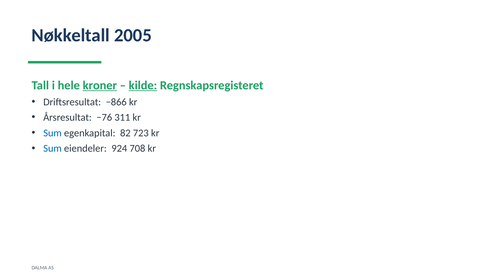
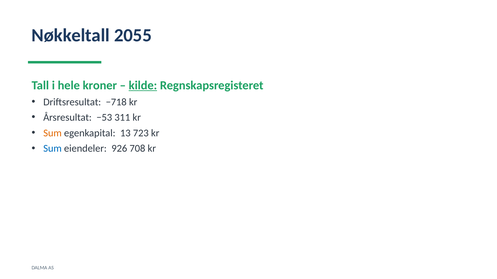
2005: 2005 -> 2055
kroner underline: present -> none
−866: −866 -> −718
−76: −76 -> −53
Sum at (53, 133) colour: blue -> orange
82: 82 -> 13
924: 924 -> 926
